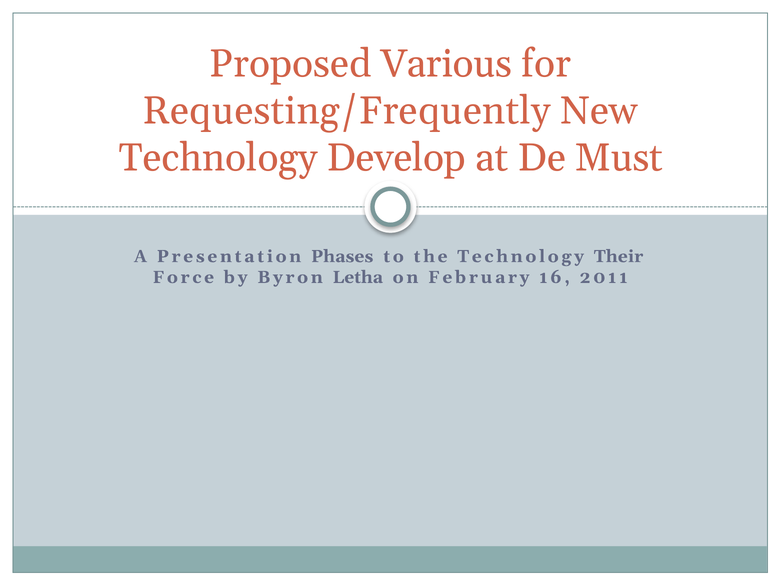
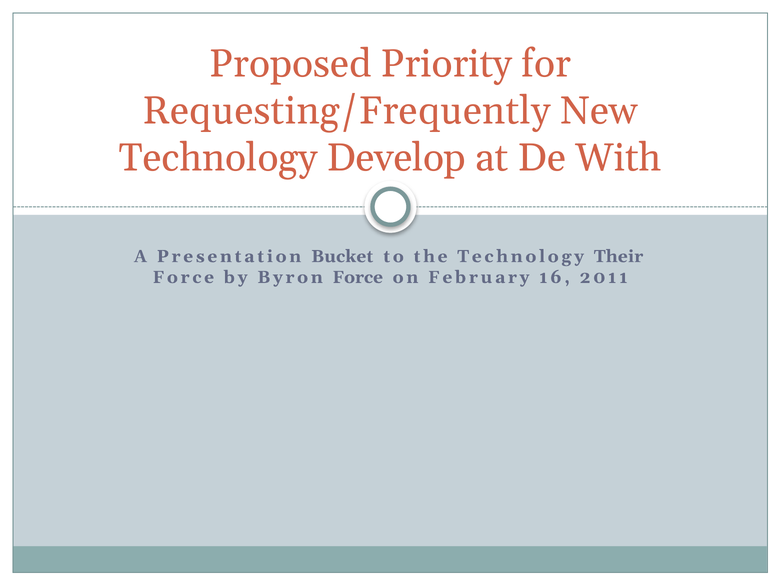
Various: Various -> Priority
Must: Must -> With
Phases: Phases -> Bucket
Byron Letha: Letha -> Force
